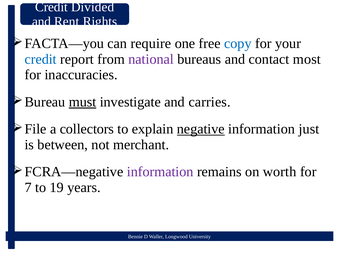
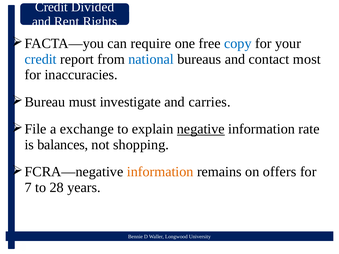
national colour: purple -> blue
must underline: present -> none
collectors: collectors -> exchange
just: just -> rate
between: between -> balances
merchant: merchant -> shopping
information at (160, 172) colour: purple -> orange
worth: worth -> offers
19: 19 -> 28
